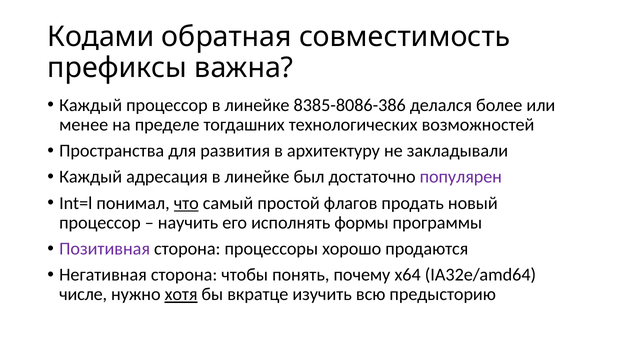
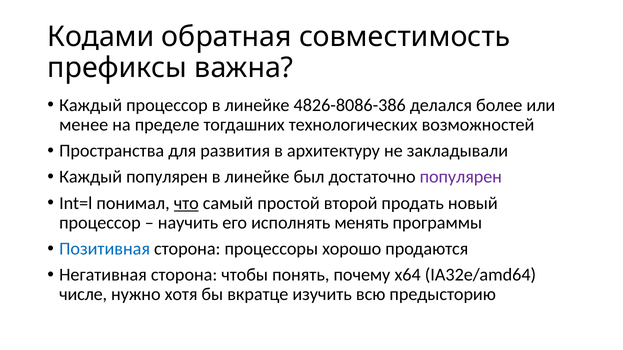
8385-8086-386: 8385-8086-386 -> 4826-8086-386
Каждый адресация: адресация -> популярен
флагов: флагов -> второй
формы: формы -> менять
Позитивная colour: purple -> blue
хотя underline: present -> none
